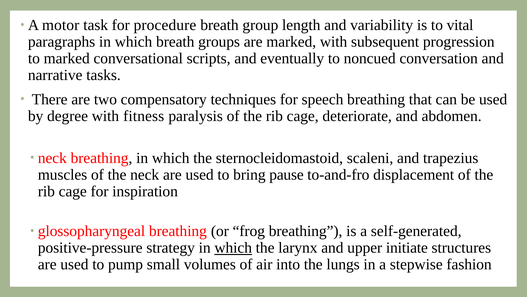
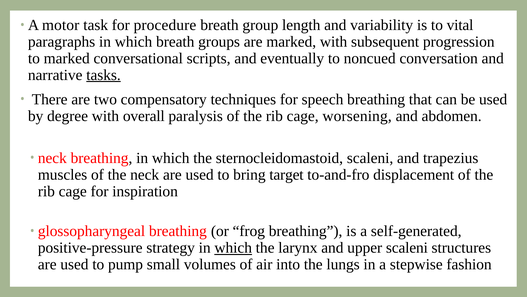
tasks underline: none -> present
fitness: fitness -> overall
deteriorate: deteriorate -> worsening
pause: pause -> target
upper initiate: initiate -> scaleni
